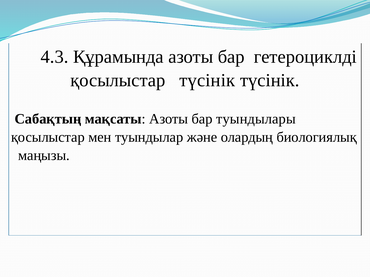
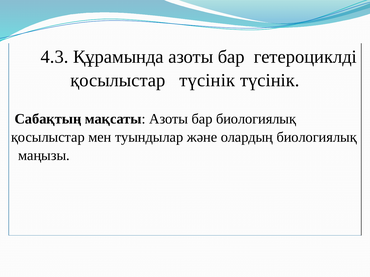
бар туындылары: туындылары -> биологиялық
